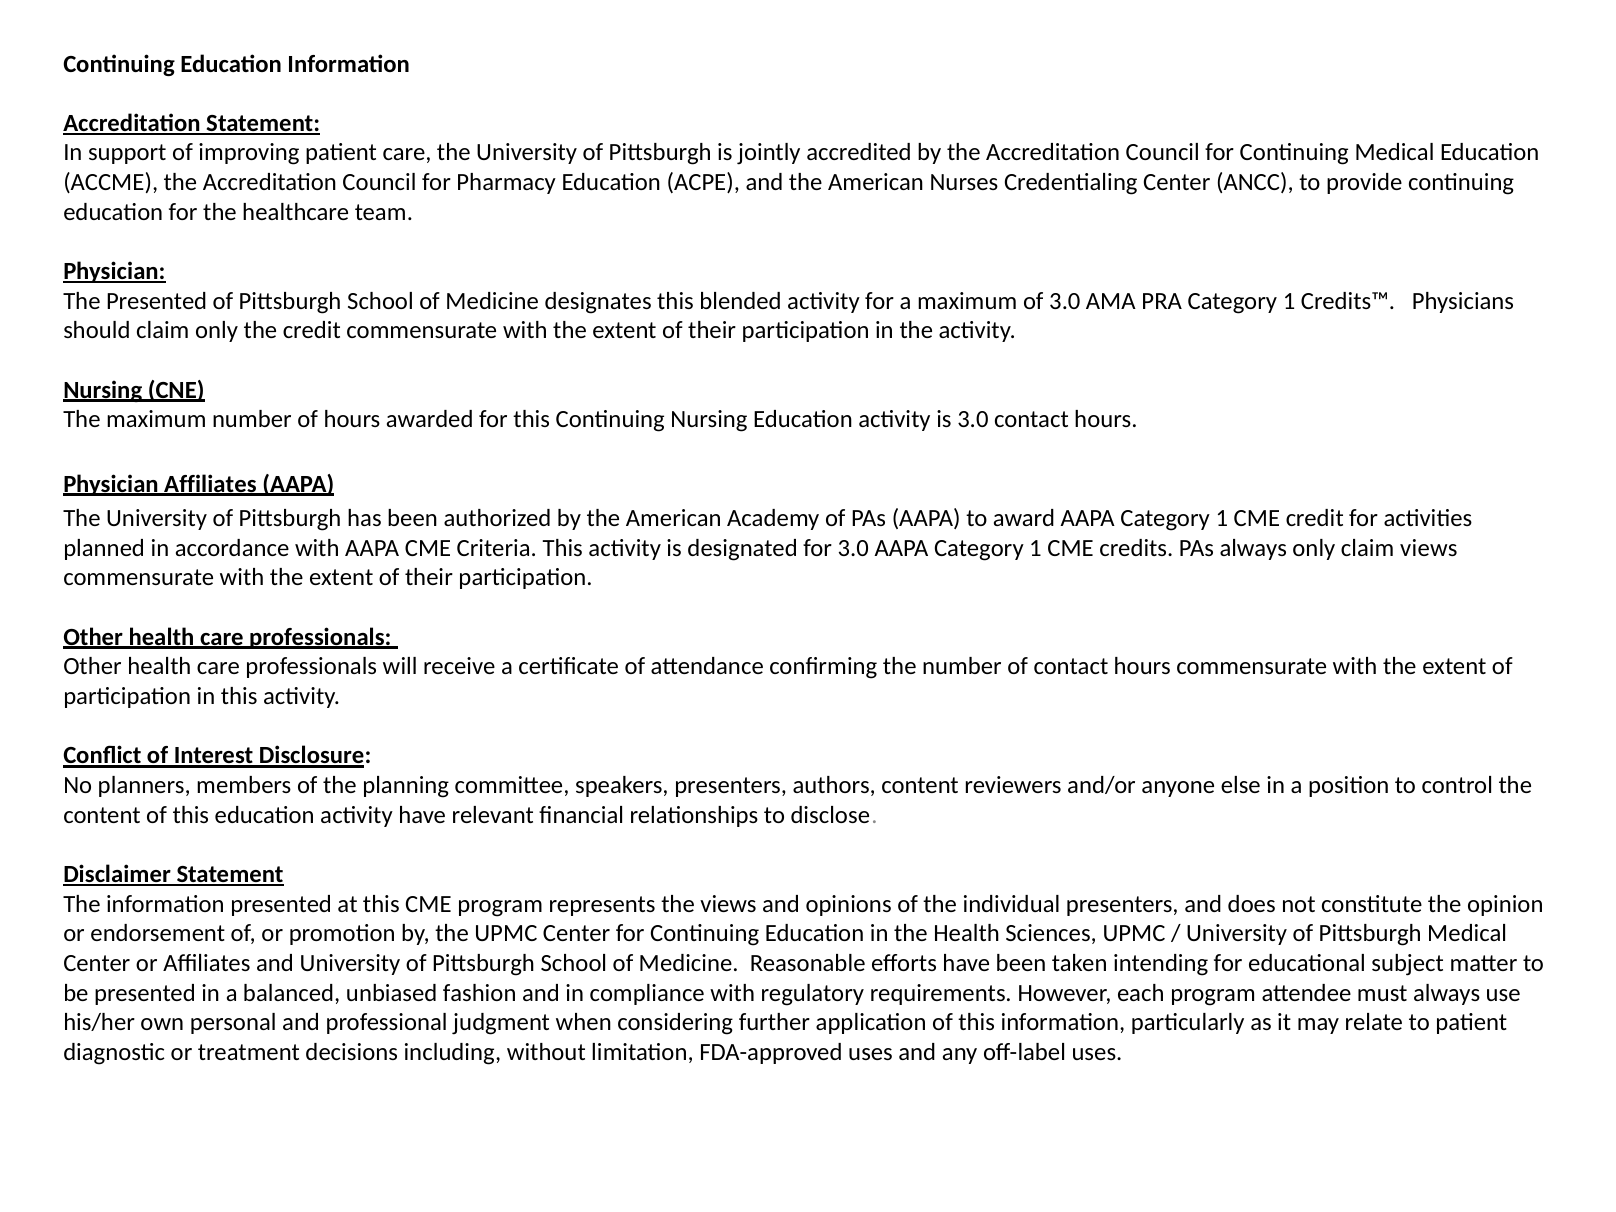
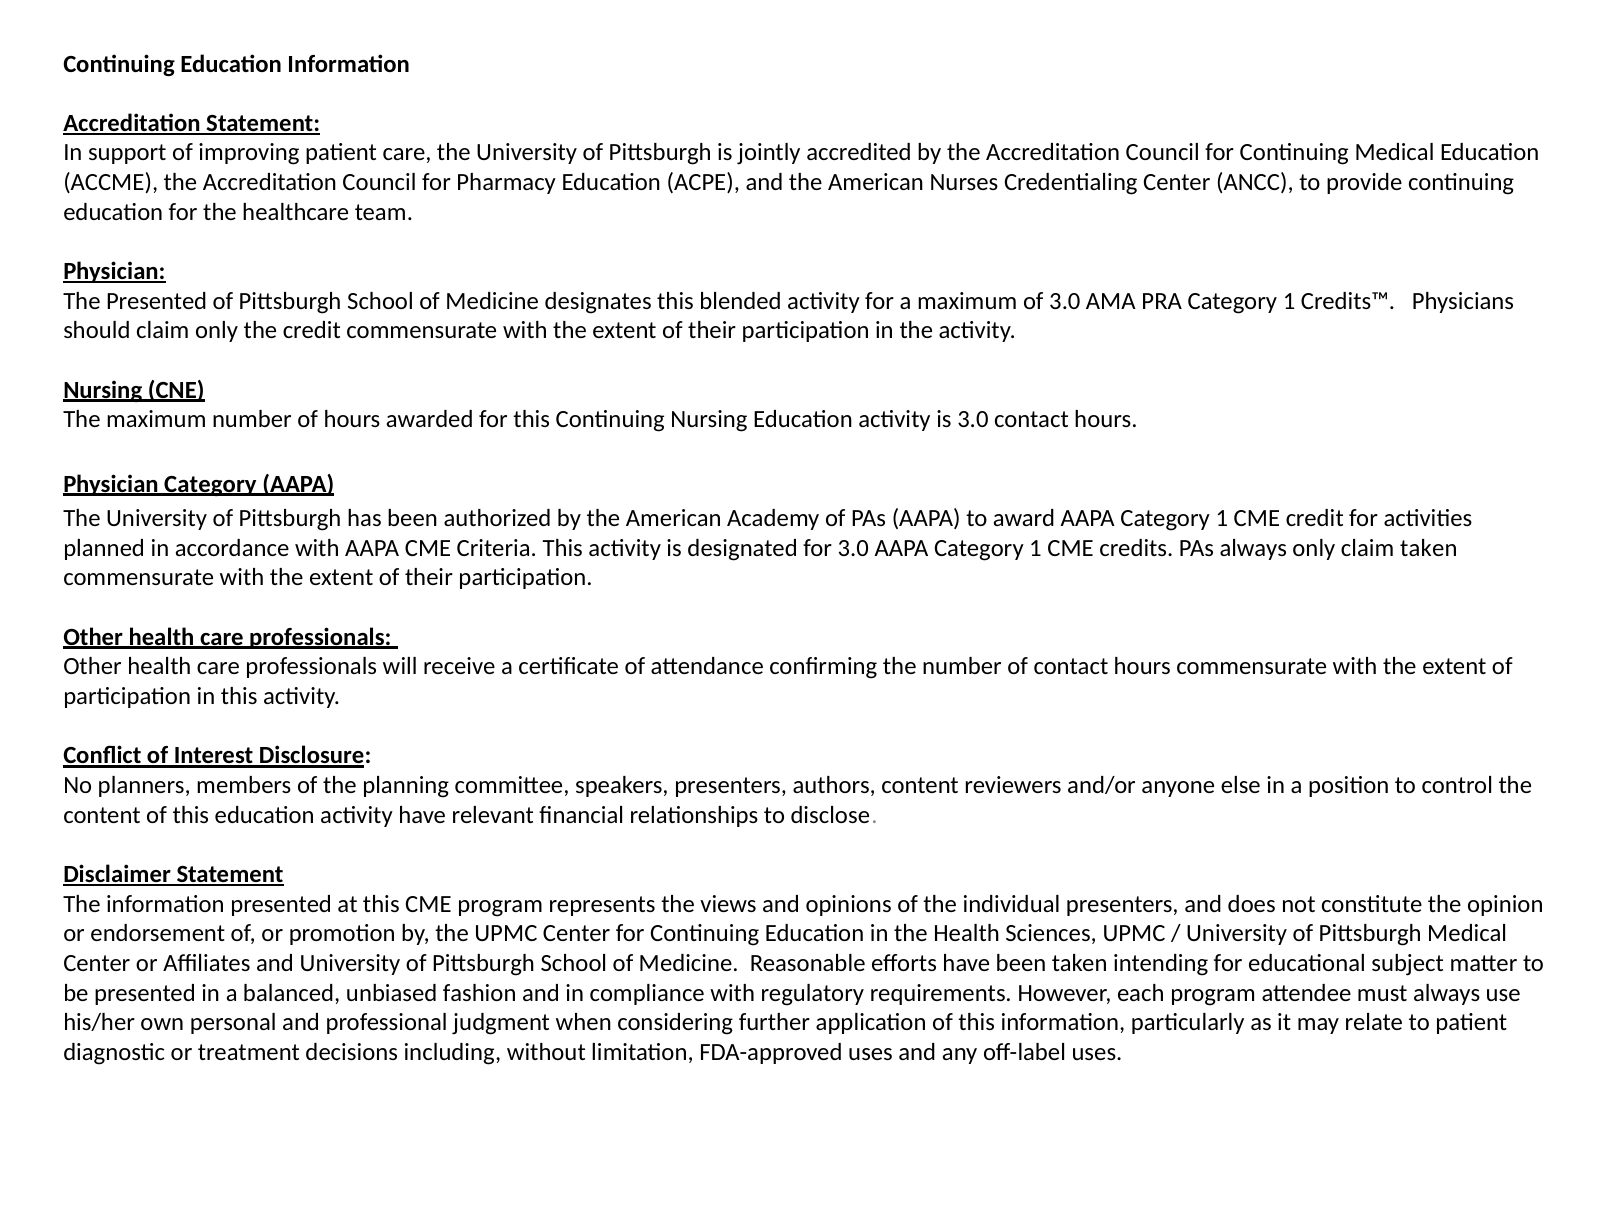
Physician Affiliates: Affiliates -> Category
claim views: views -> taken
